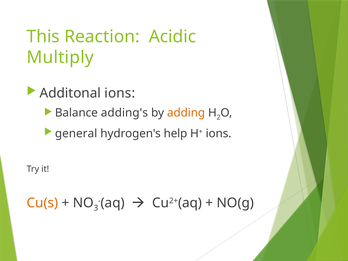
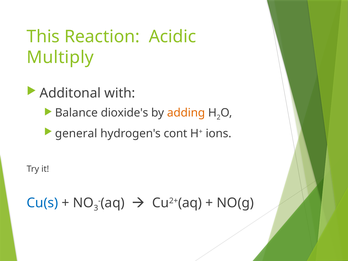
Additonal ions: ions -> with
adding's: adding's -> dioxide's
help: help -> cont
Cu(s colour: orange -> blue
